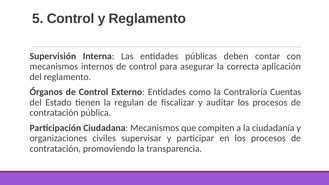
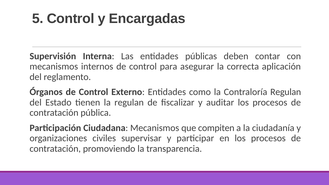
y Reglamento: Reglamento -> Encargadas
Contraloría Cuentas: Cuentas -> Regulan
